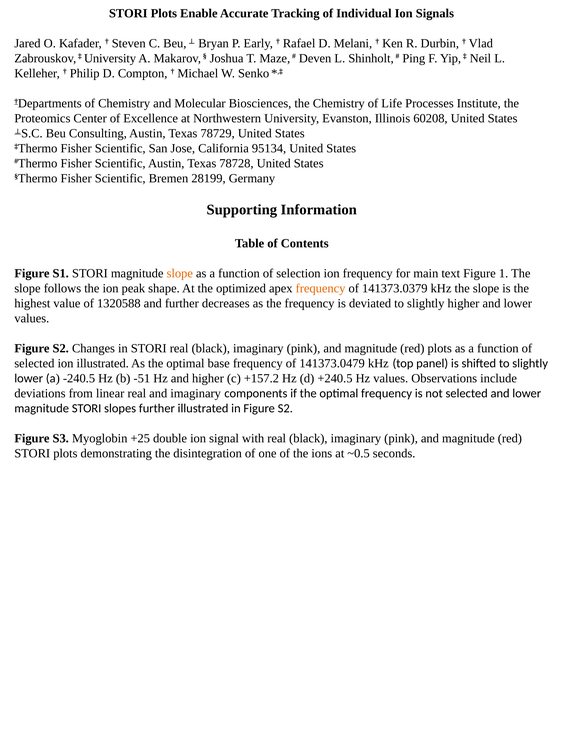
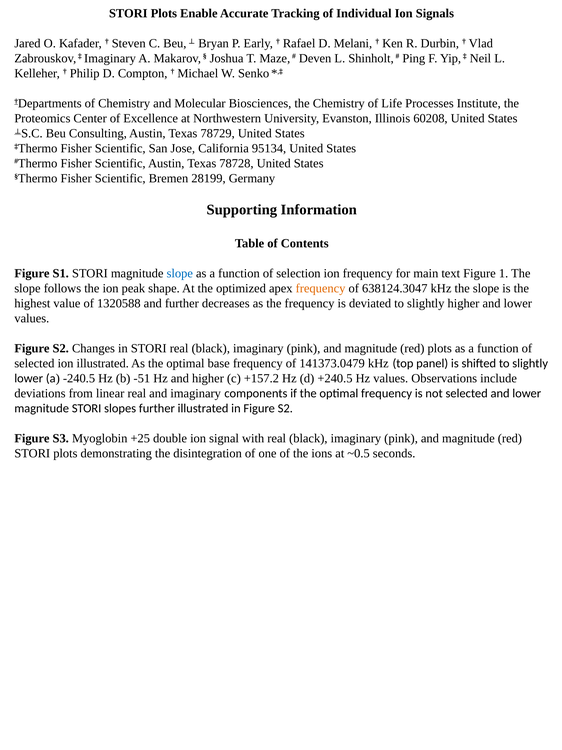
University at (110, 58): University -> Imaginary
slope at (180, 273) colour: orange -> blue
141373.0379: 141373.0379 -> 638124.3047
